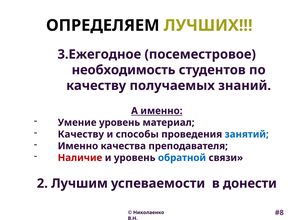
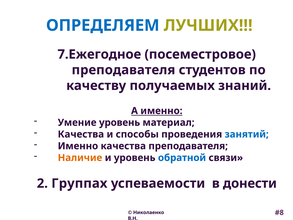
ОПРЕДЕЛЯЕМ colour: black -> blue
3.Ежегодное: 3.Ежегодное -> 7.Ежегодное
необходимость at (124, 70): необходимость -> преподавателя
Качеству at (81, 134): Качеству -> Качества
Наличие colour: red -> orange
Лучшим: Лучшим -> Группах
